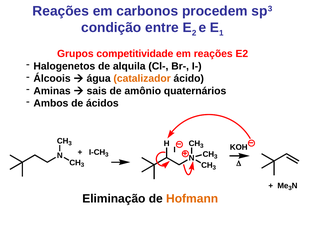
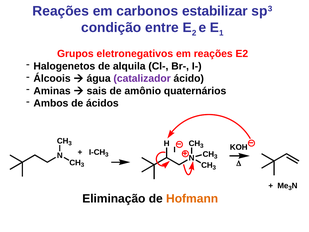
procedem: procedem -> estabilizar
competitividade: competitividade -> eletronegativos
catalizador colour: orange -> purple
